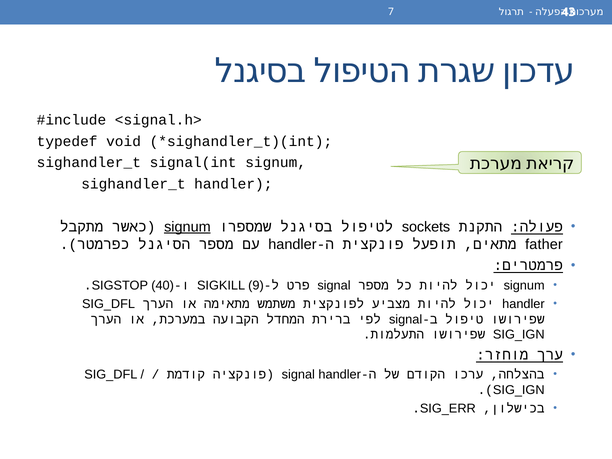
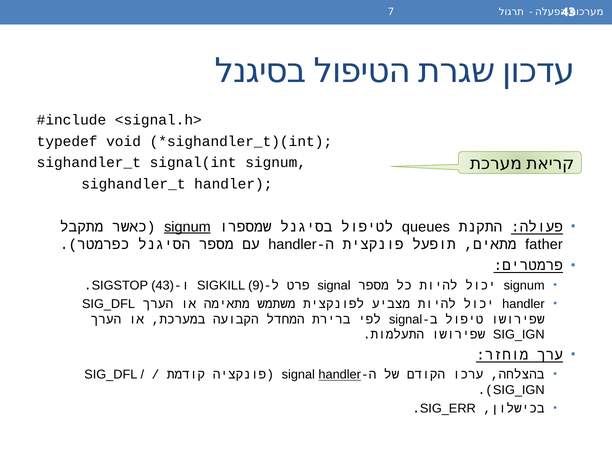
sockets: sockets -> queues
40 at (163, 285): 40 -> 43
handler at (340, 375) underline: none -> present
